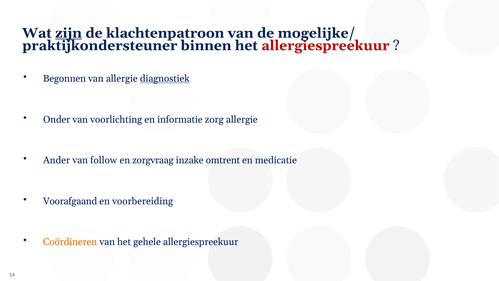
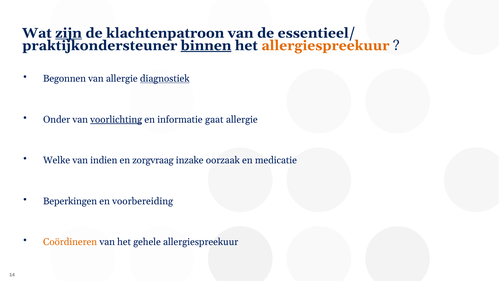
mogelijke/: mogelijke/ -> essentieel/
binnen underline: none -> present
allergiespreekuur at (325, 46) colour: red -> orange
voorlichting underline: none -> present
zorg: zorg -> gaat
Ander: Ander -> Welke
follow: follow -> indien
omtrent: omtrent -> oorzaak
Voorafgaand: Voorafgaand -> Beperkingen
